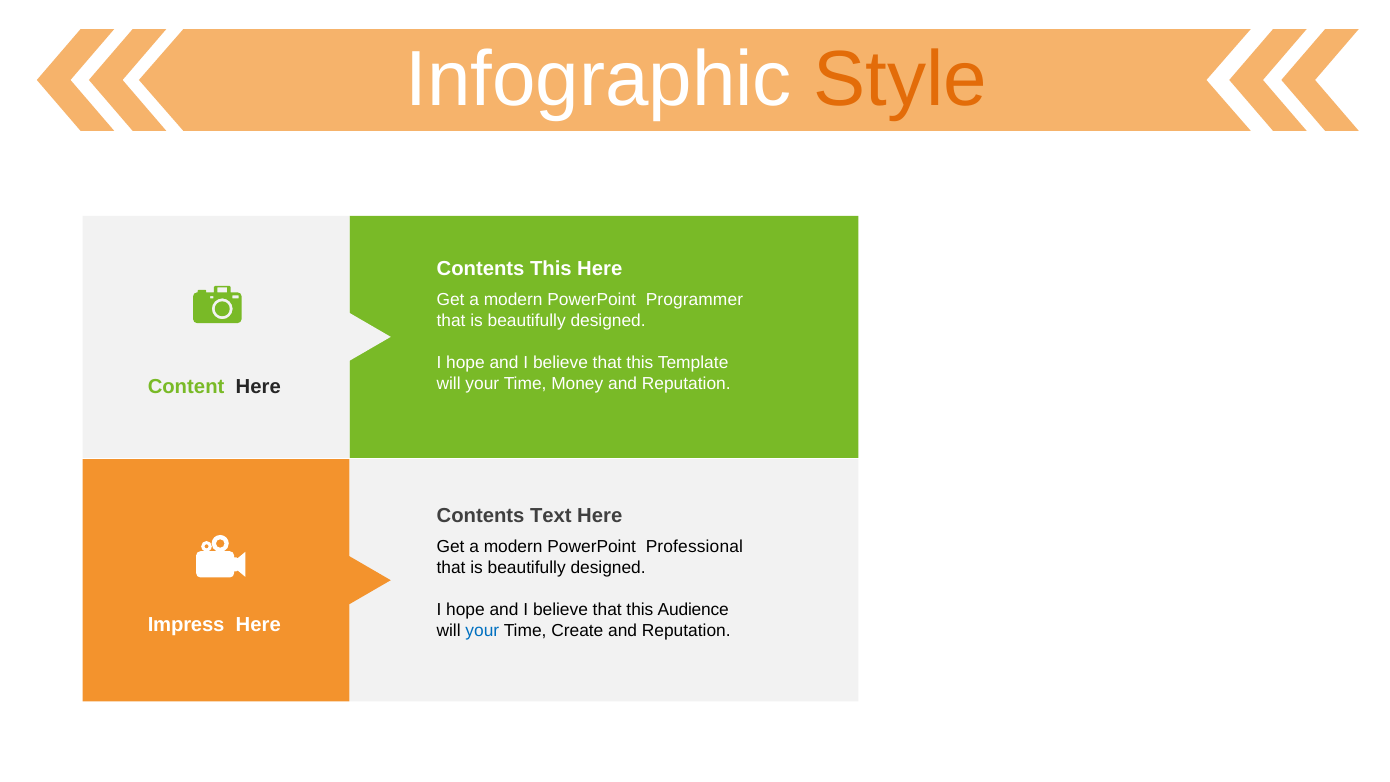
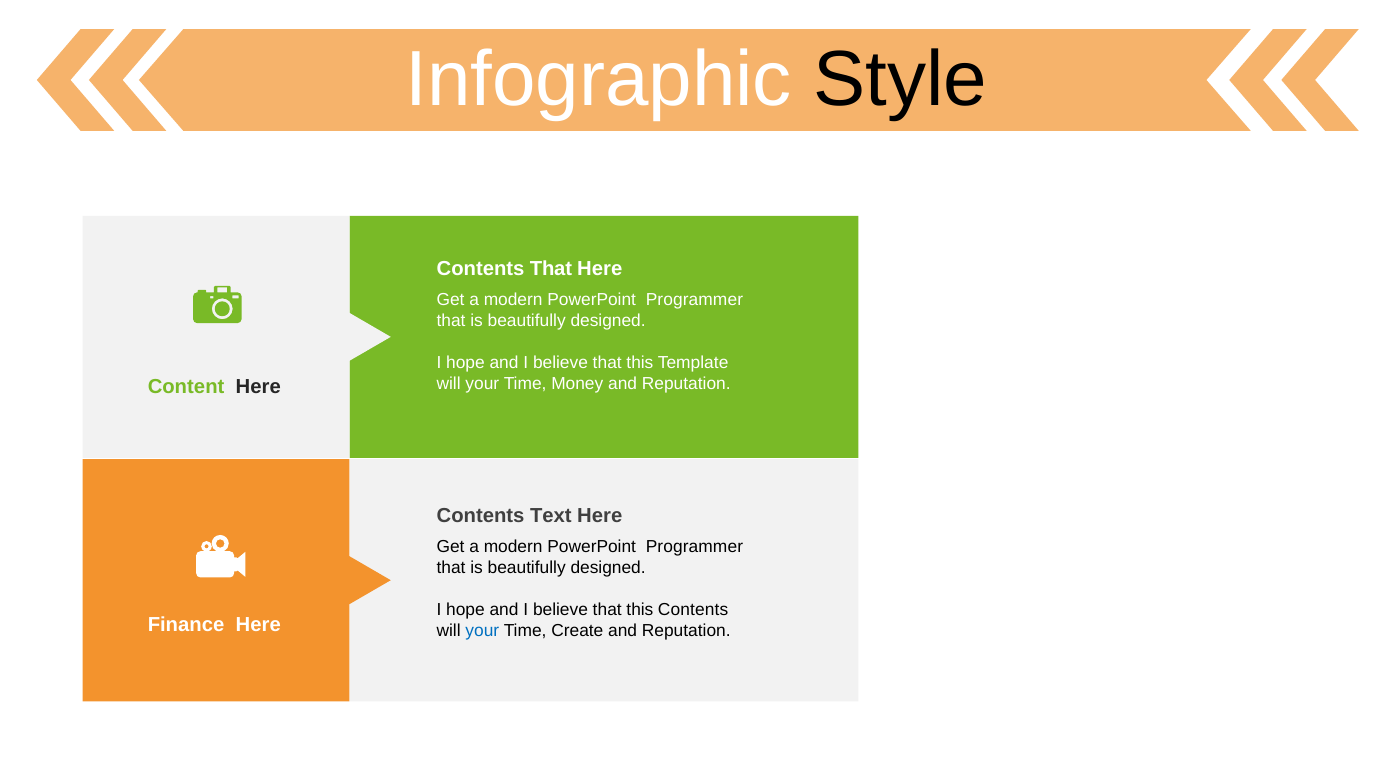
Style colour: orange -> black
Contents This: This -> That
Professional at (694, 547): Professional -> Programmer
this Audience: Audience -> Contents
Impress: Impress -> Finance
